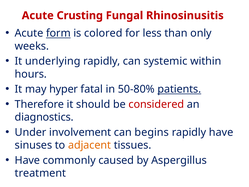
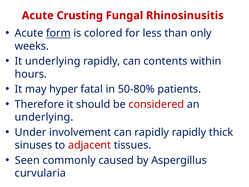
systemic: systemic -> contents
patients underline: present -> none
diagnostics at (44, 117): diagnostics -> underlying
can begins: begins -> rapidly
rapidly have: have -> thick
adjacent colour: orange -> red
Have at (27, 160): Have -> Seen
treatment: treatment -> curvularia
